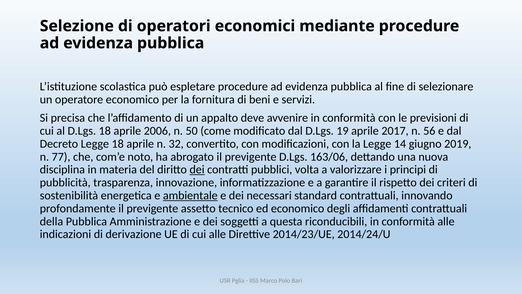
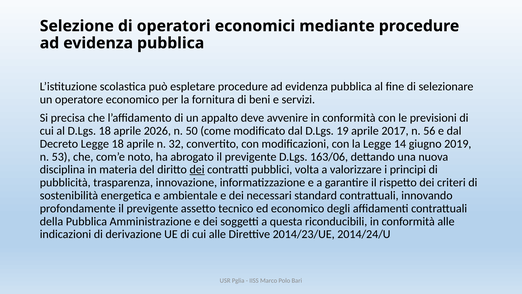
2006: 2006 -> 2026
77: 77 -> 53
ambientale underline: present -> none
